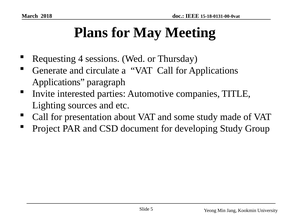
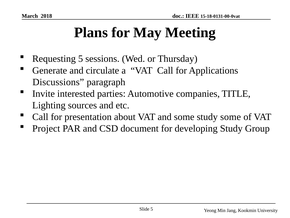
Requesting 4: 4 -> 5
Applications at (58, 82): Applications -> Discussions
study made: made -> some
